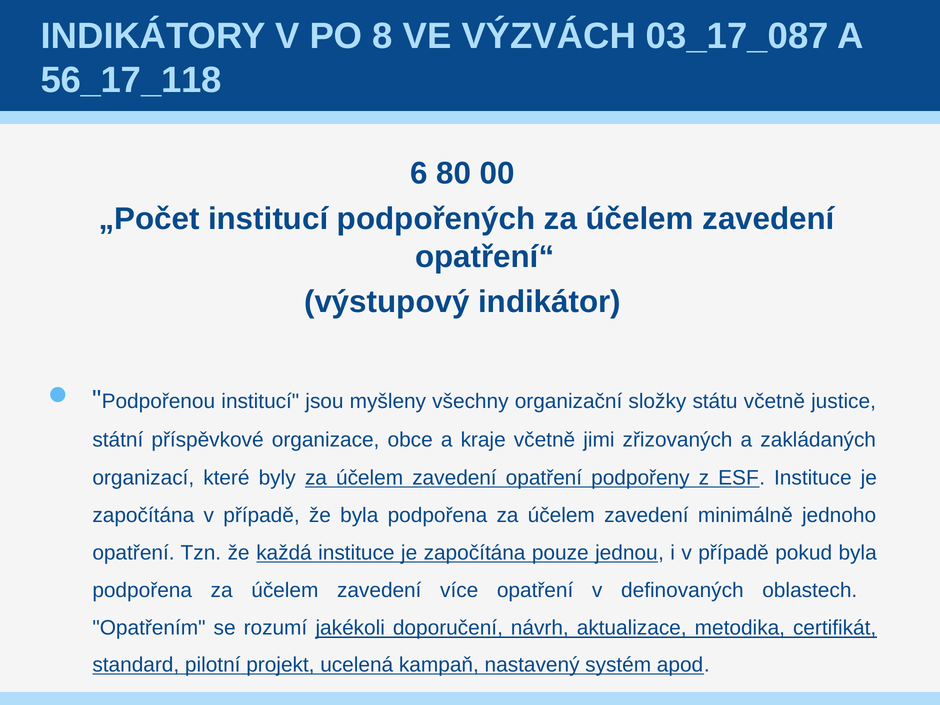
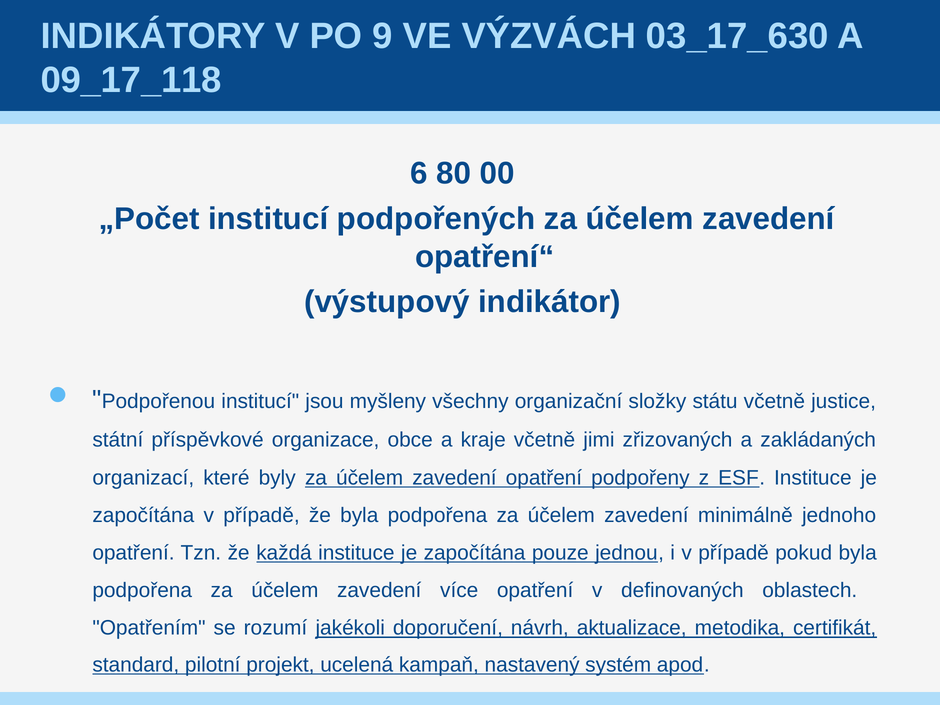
8: 8 -> 9
03_17_087: 03_17_087 -> 03_17_630
56_17_118: 56_17_118 -> 09_17_118
